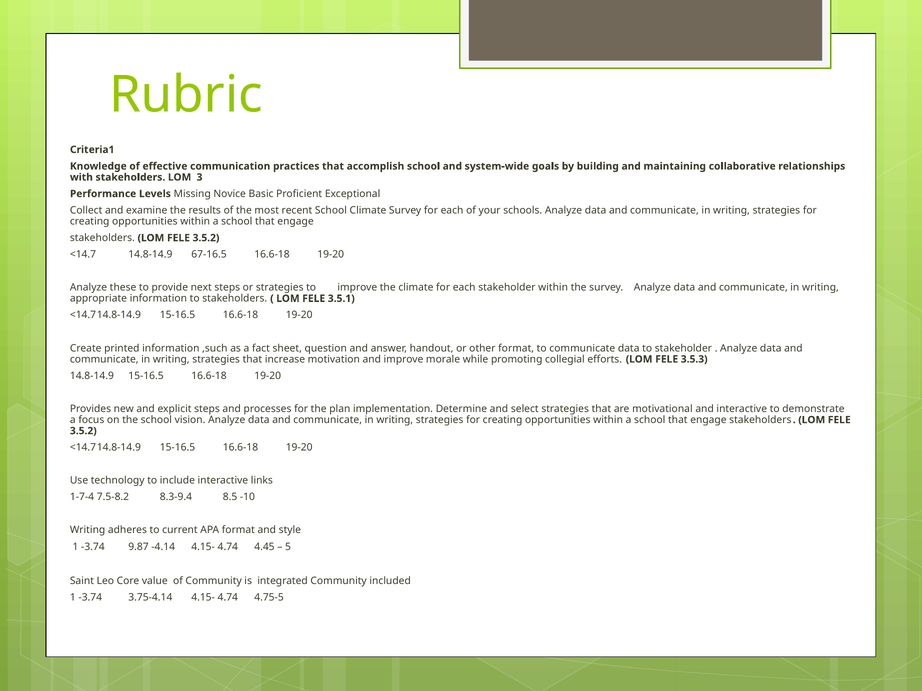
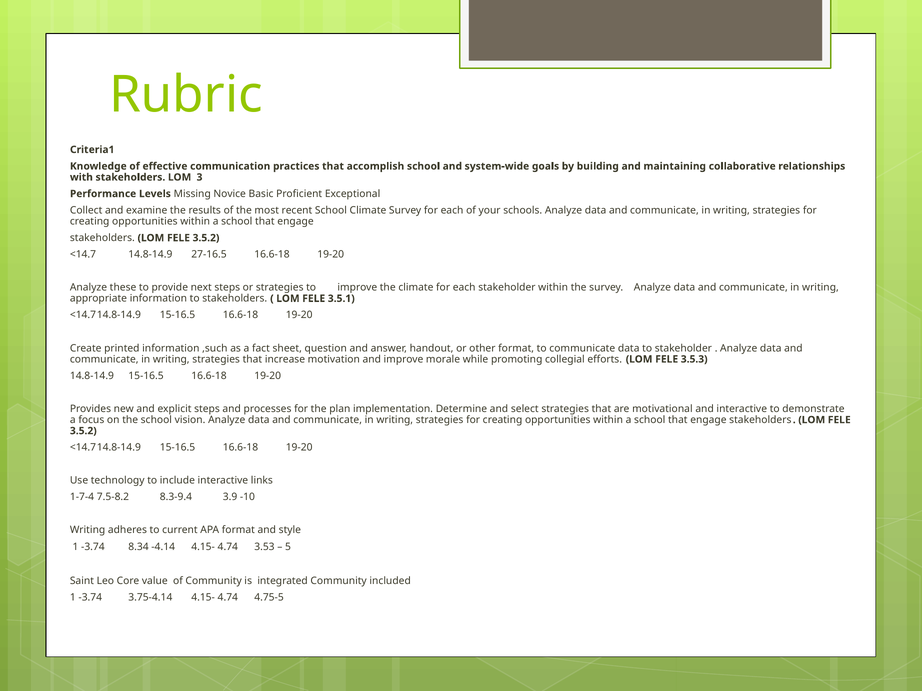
67-16.5: 67-16.5 -> 27-16.5
8.5: 8.5 -> 3.9
9.87: 9.87 -> 8.34
4.45: 4.45 -> 3.53
